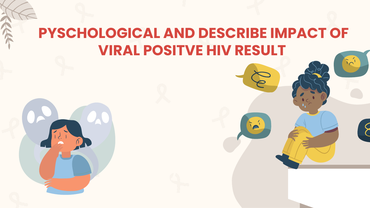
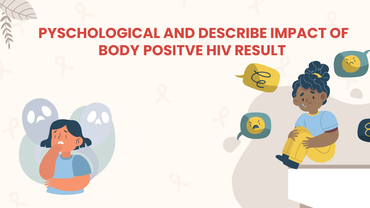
VIRAL: VIRAL -> BODY
